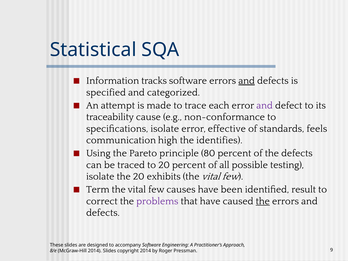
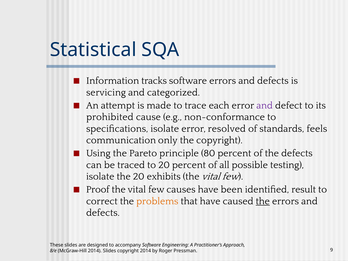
and at (247, 81) underline: present -> none
specified: specified -> servicing
traceability: traceability -> prohibited
effective: effective -> resolved
high: high -> only
the identifies: identifies -> copyright
Term: Term -> Proof
problems colour: purple -> orange
